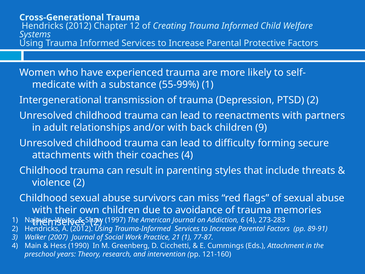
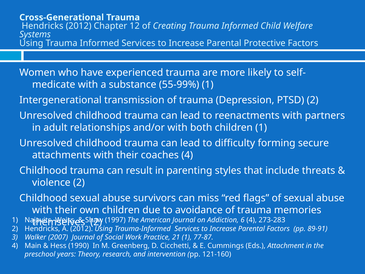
back: back -> both
children 9: 9 -> 1
